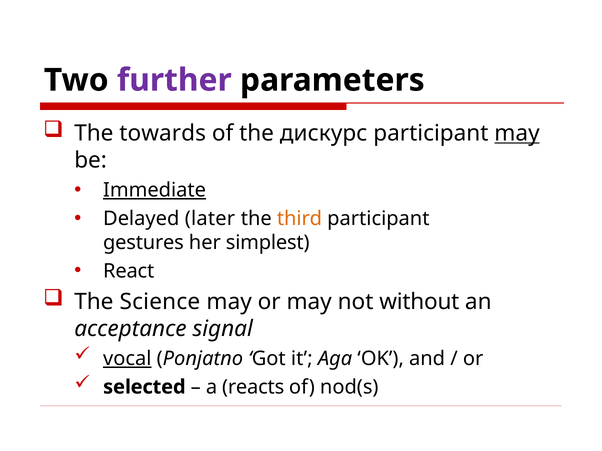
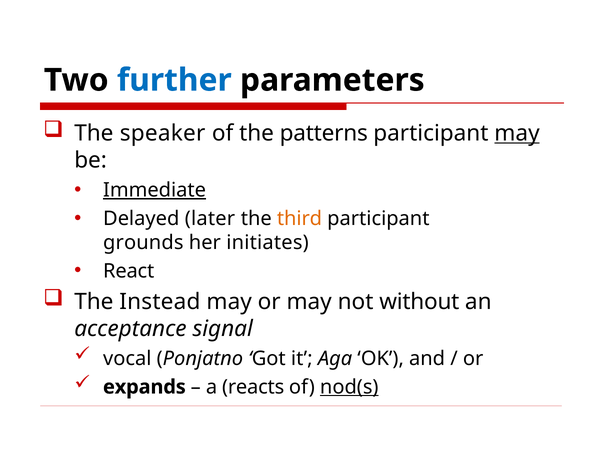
further colour: purple -> blue
towards: towards -> speaker
дискурс: дискурс -> patterns
gestures: gestures -> grounds
simplest: simplest -> initiates
Science: Science -> Instead
vocal underline: present -> none
selected: selected -> expands
nod(s underline: none -> present
